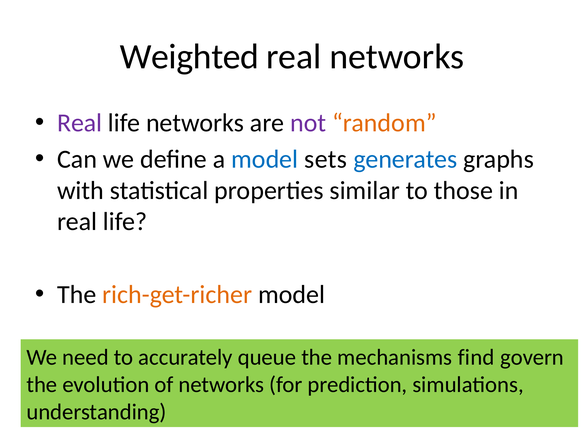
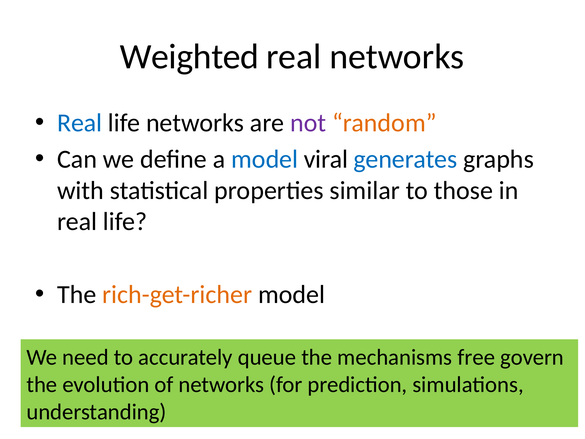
Real at (80, 123) colour: purple -> blue
sets: sets -> viral
find: find -> free
